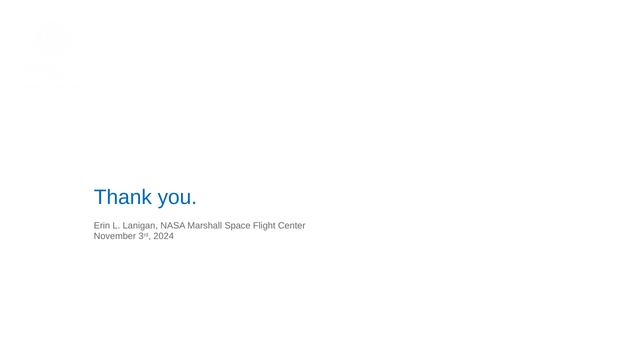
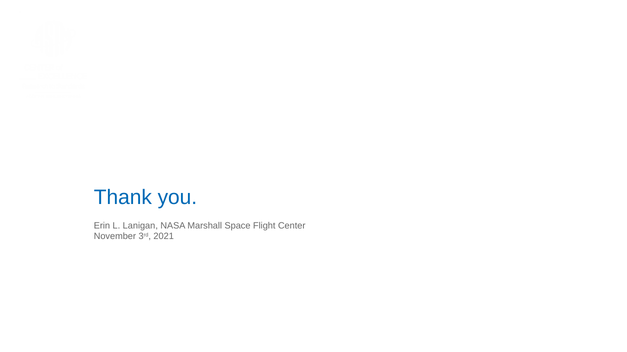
2024: 2024 -> 2021
